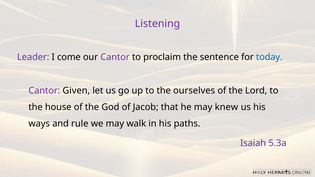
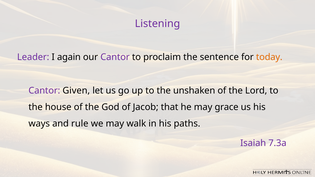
come: come -> again
today colour: blue -> orange
ourselves: ourselves -> unshaken
knew: knew -> grace
5.3a: 5.3a -> 7.3a
